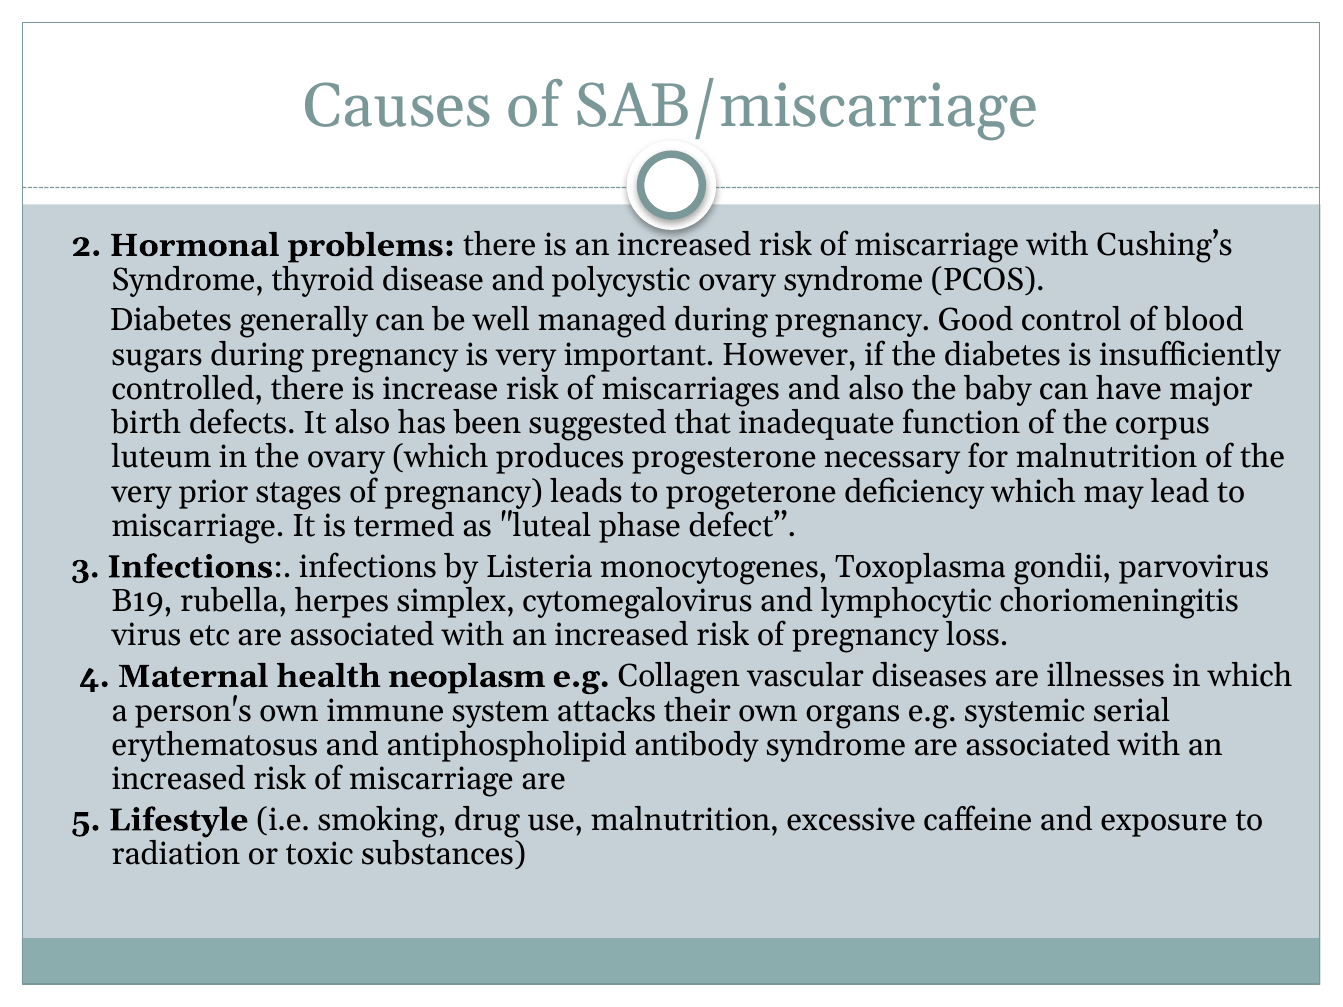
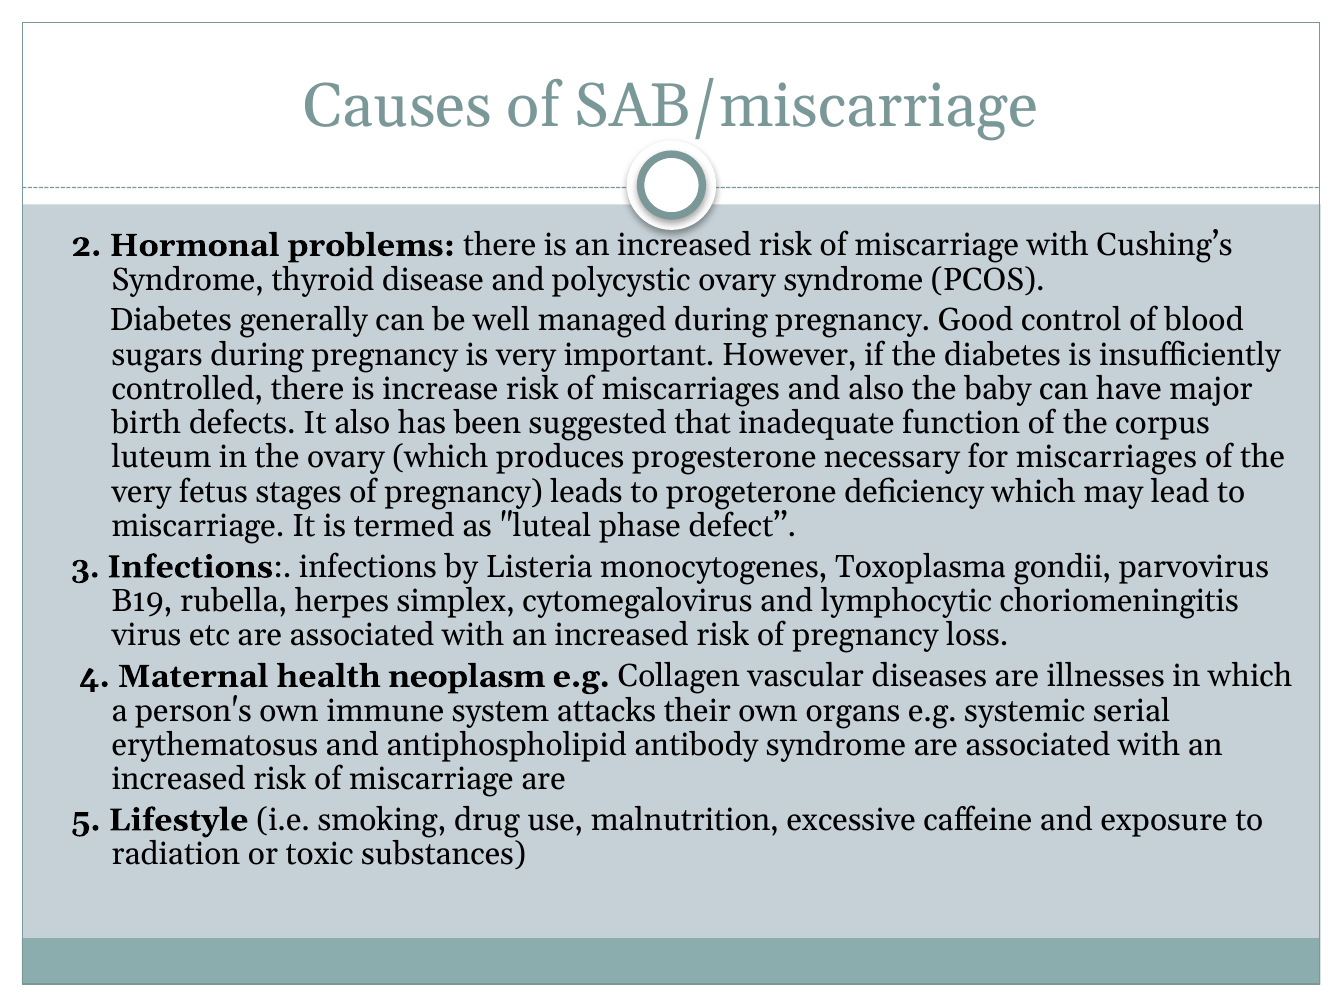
for malnutrition: malnutrition -> miscarriages
prior: prior -> fetus
